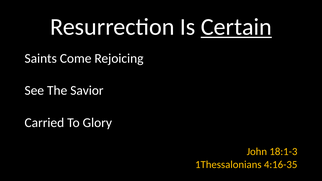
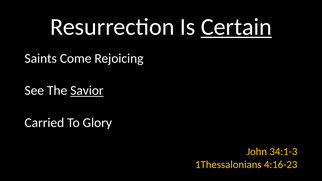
Savior underline: none -> present
18:1-3: 18:1-3 -> 34:1-3
4:16-35: 4:16-35 -> 4:16-23
